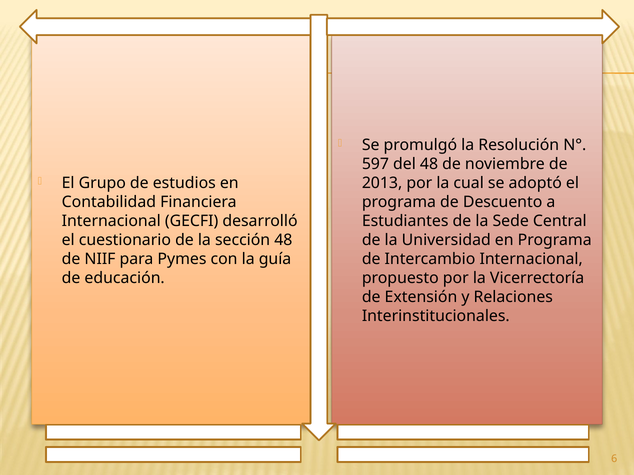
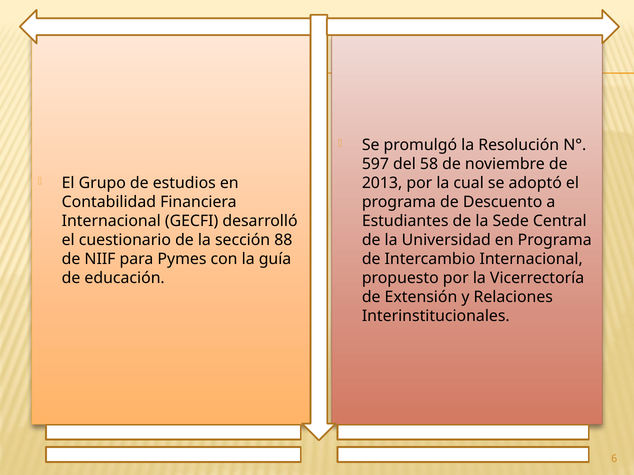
del 48: 48 -> 58
sección 48: 48 -> 88
